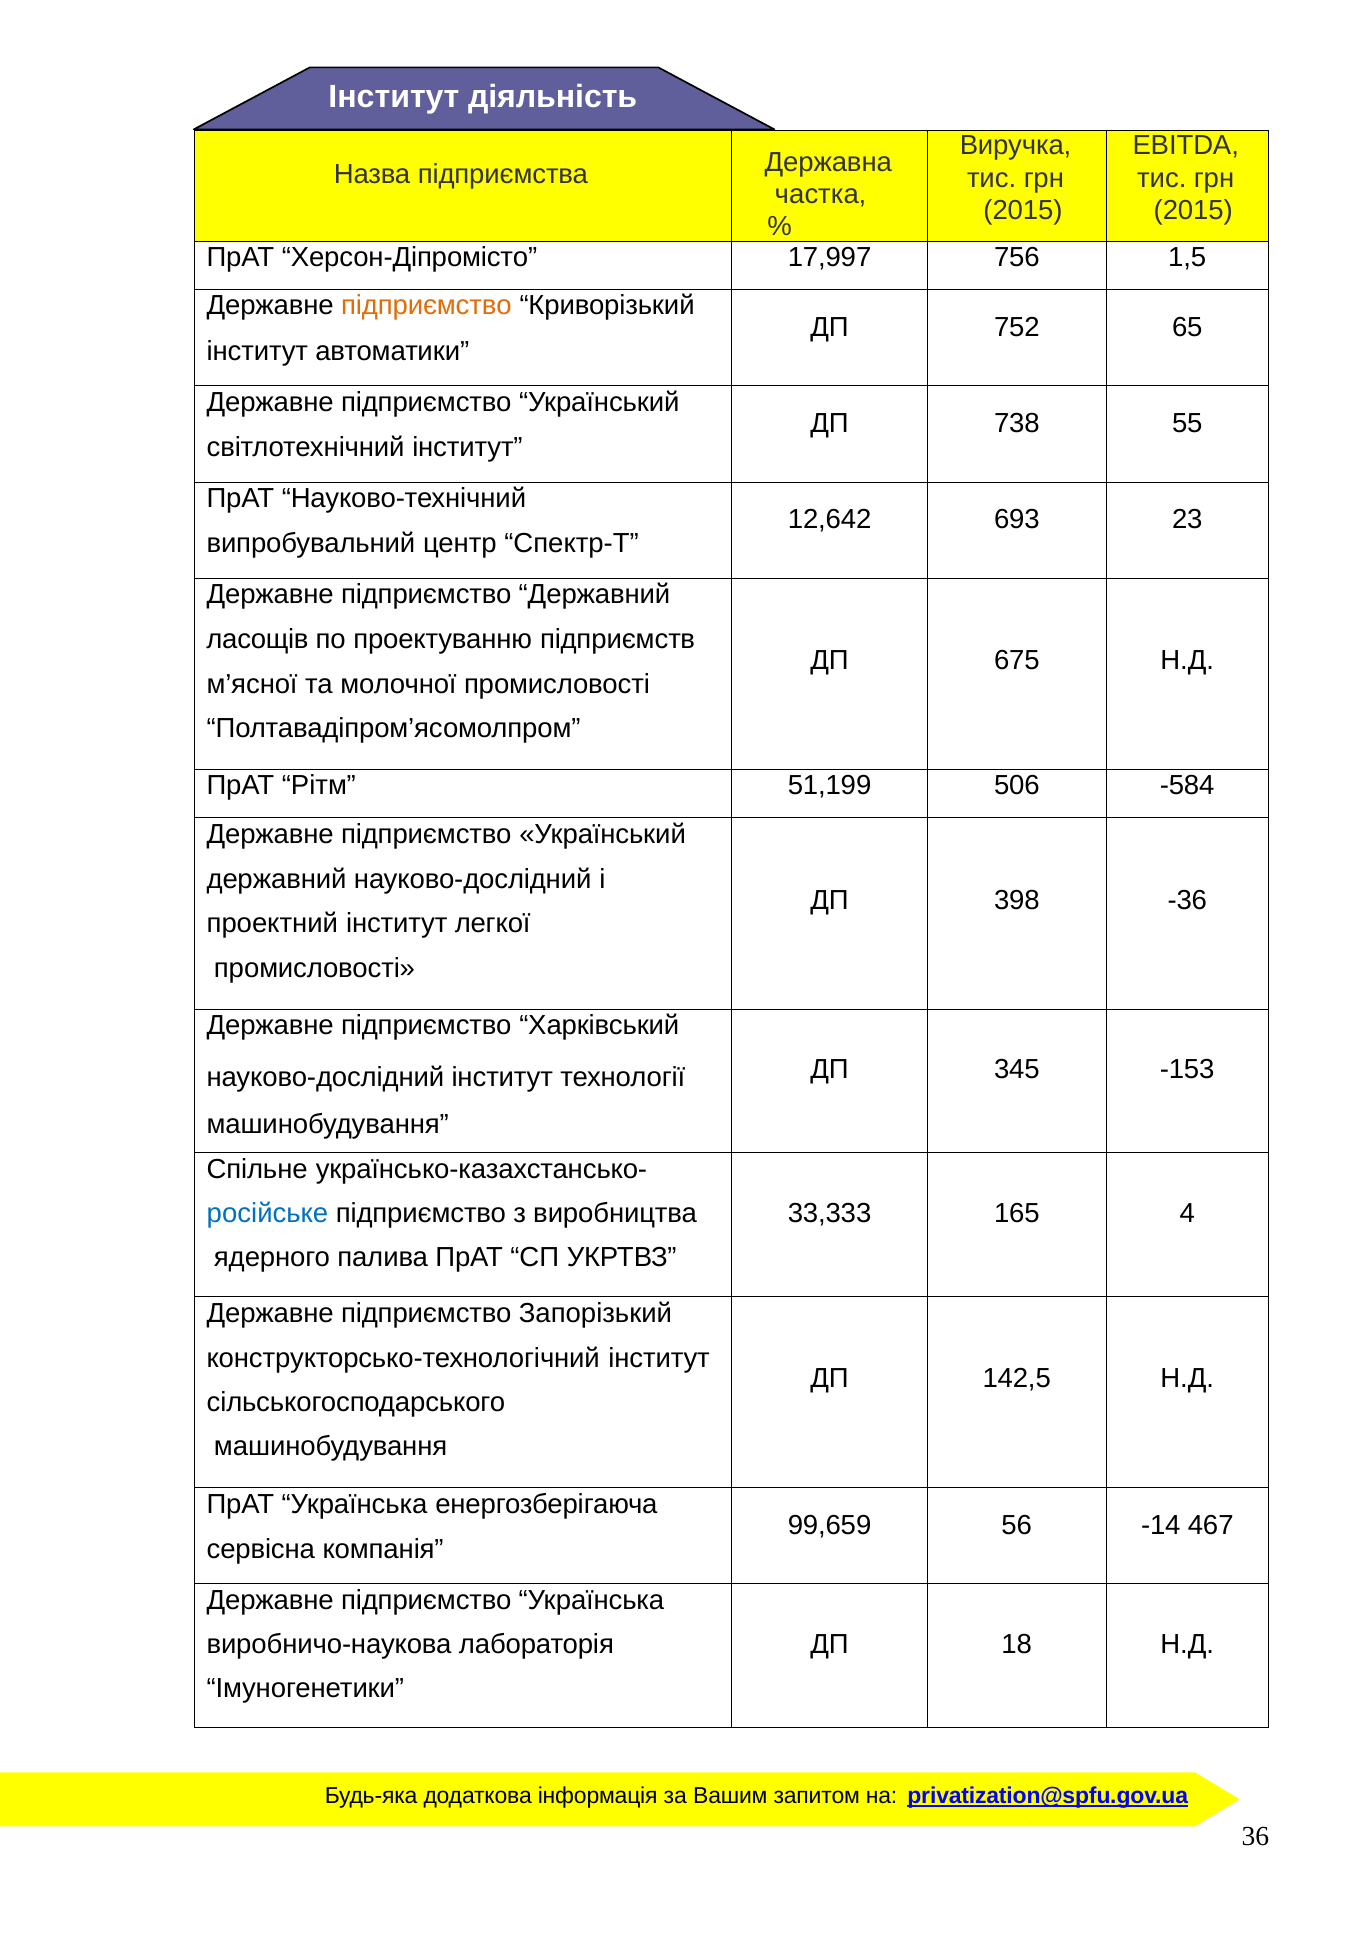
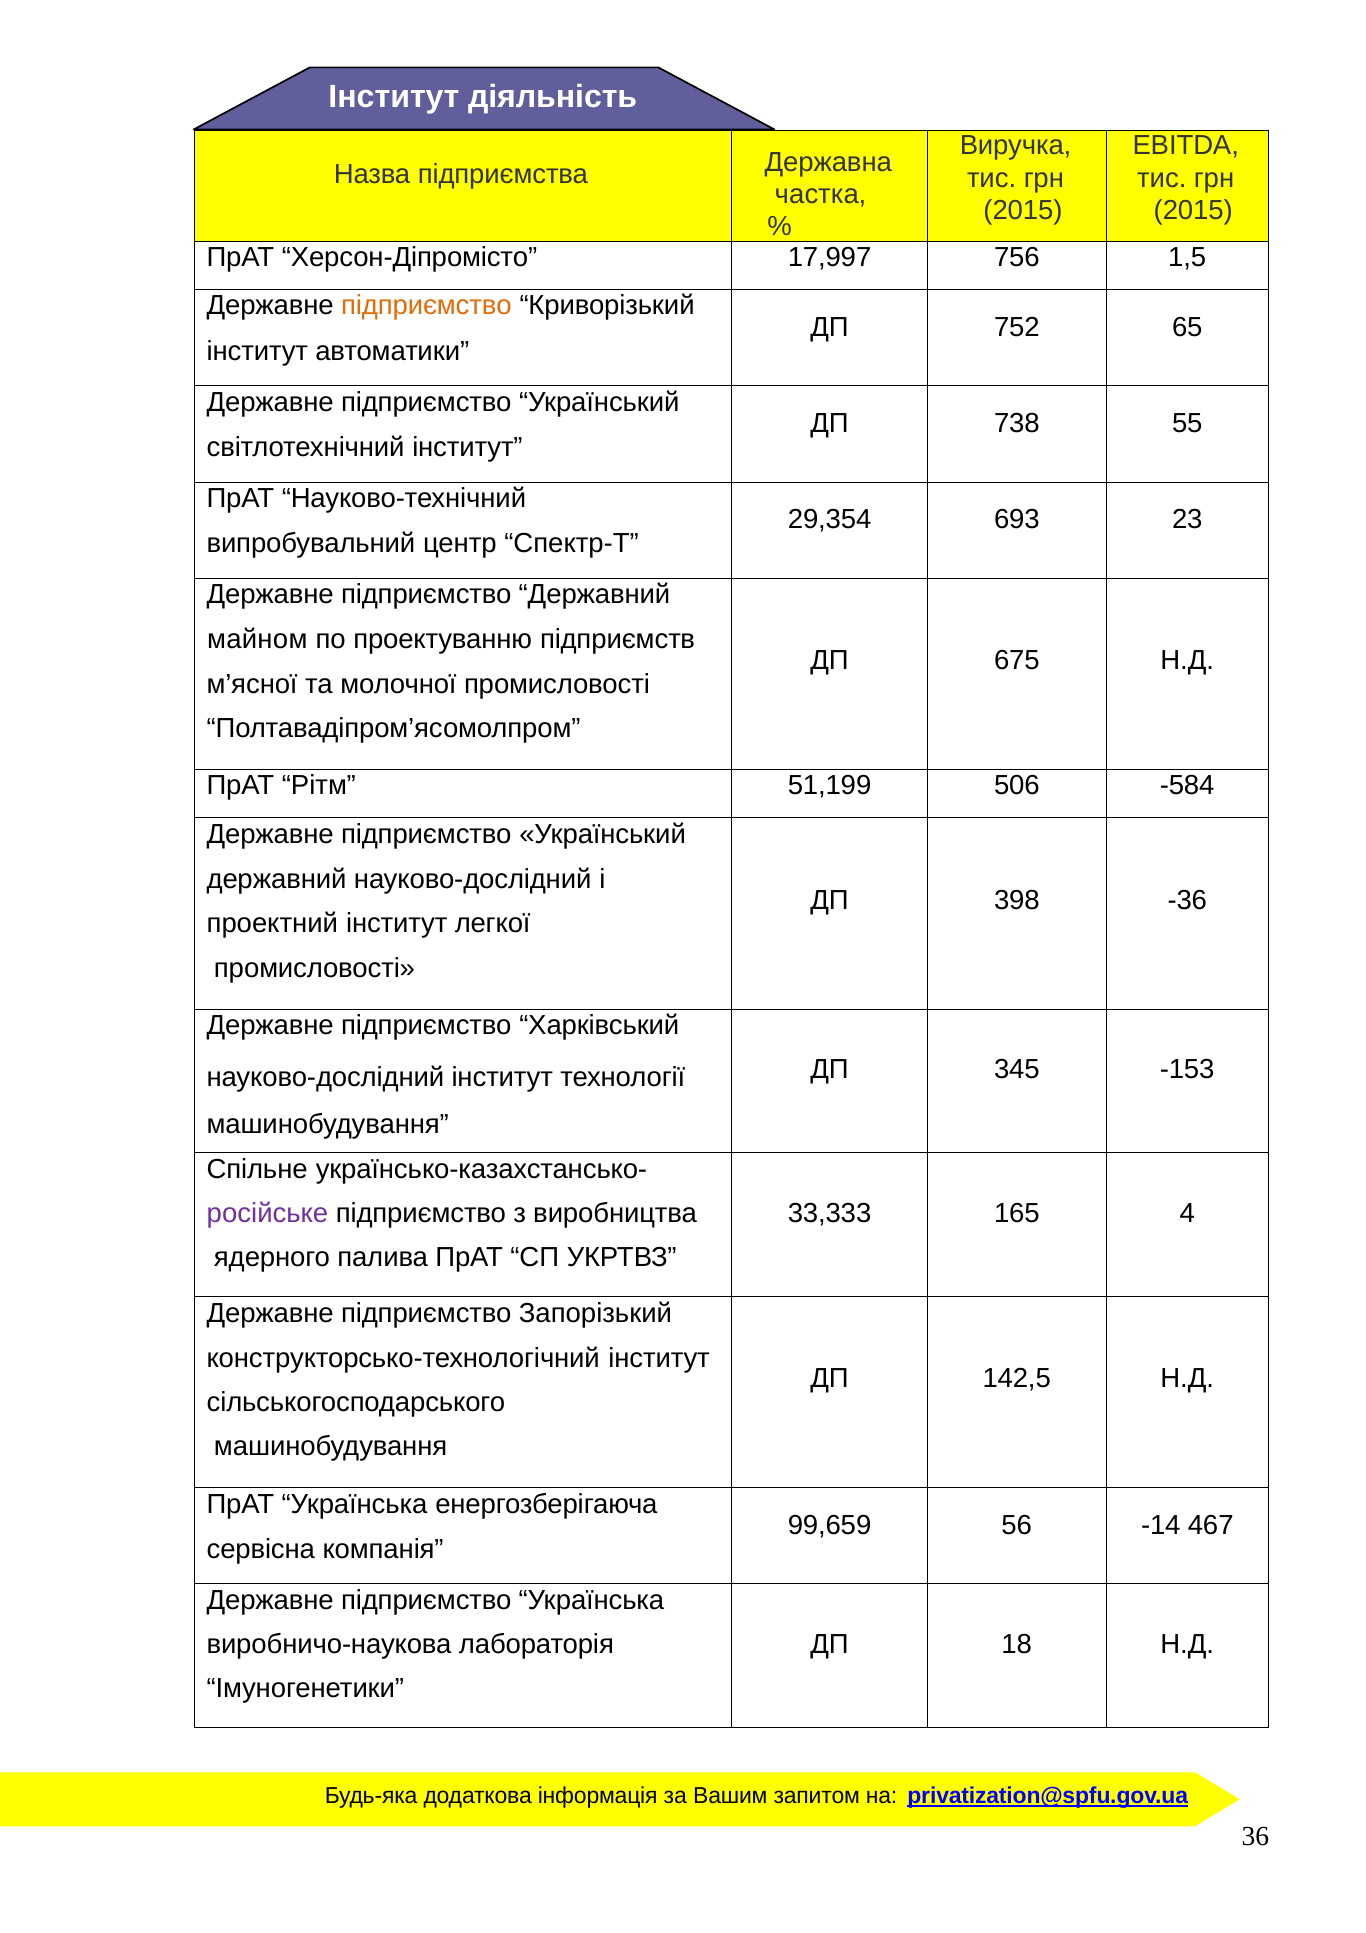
12,642: 12,642 -> 29,354
ласощів: ласощів -> майном
російське colour: blue -> purple
